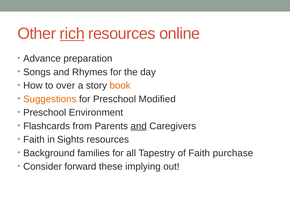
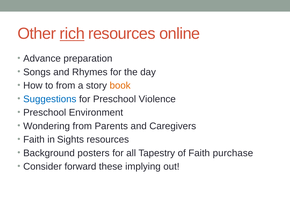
to over: over -> from
Suggestions colour: orange -> blue
Modified: Modified -> Violence
Flashcards: Flashcards -> Wondering
and at (139, 126) underline: present -> none
families: families -> posters
